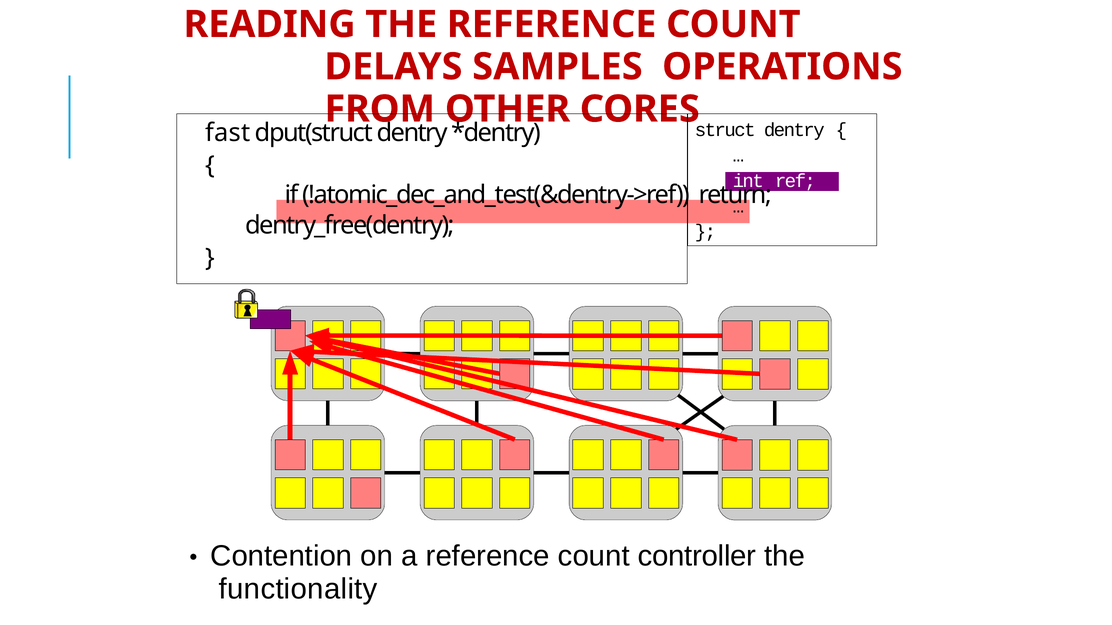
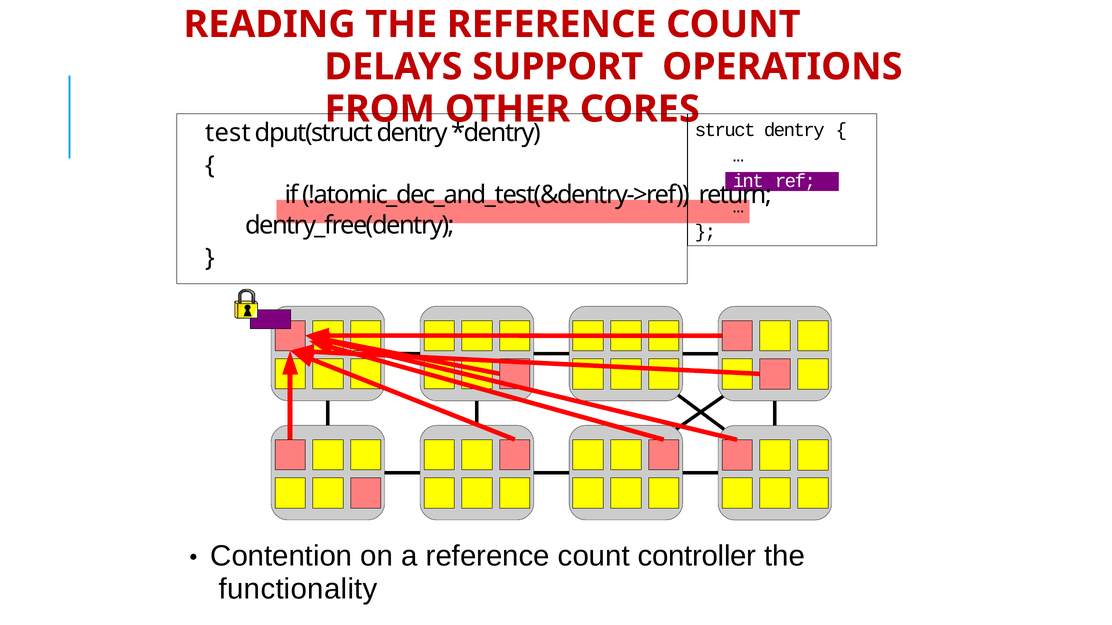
SAMPLES: SAMPLES -> SUPPORT
fast: fast -> test
